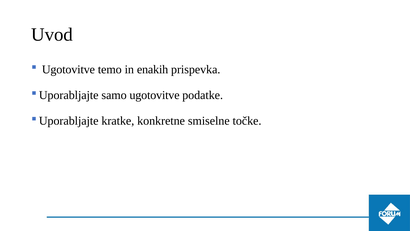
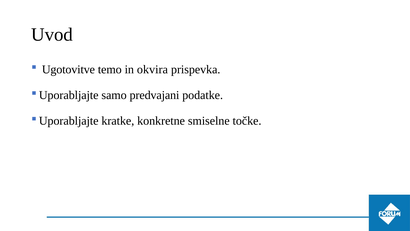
enakih: enakih -> okvira
samo ugotovitve: ugotovitve -> predvajani
